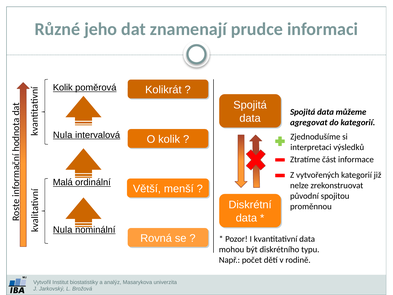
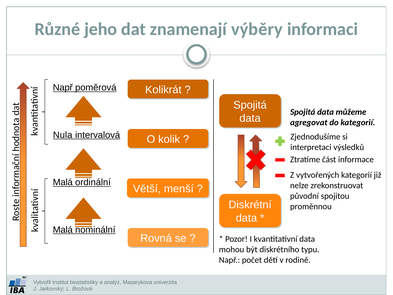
prudce: prudce -> výběry
Kolik at (63, 88): Kolik -> Např
Nula at (63, 230): Nula -> Malá
